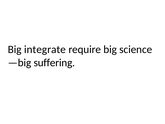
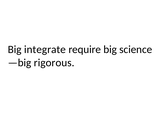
suffering: suffering -> rigorous
